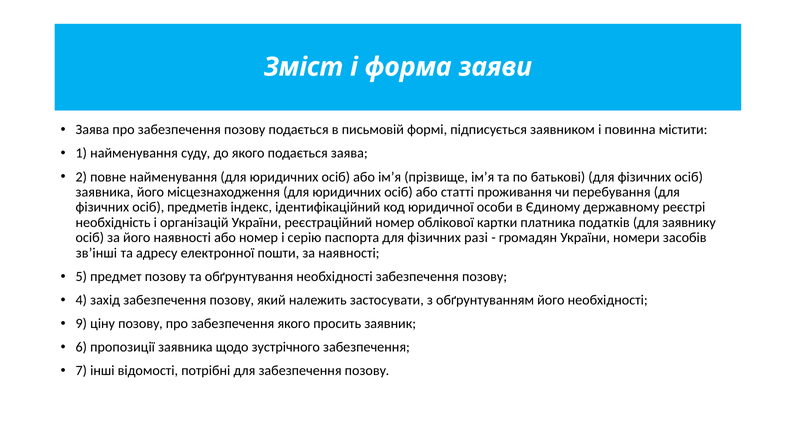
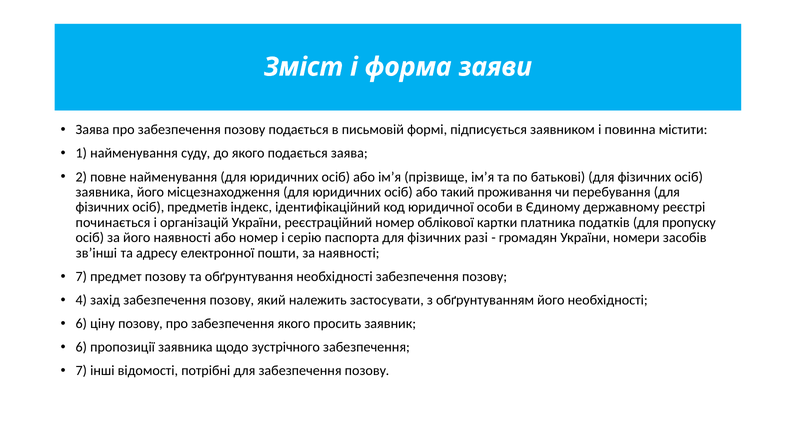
статті: статті -> такий
необхідність: необхідність -> починається
заявнику: заявнику -> пропуску
5 at (81, 276): 5 -> 7
9 at (81, 323): 9 -> 6
